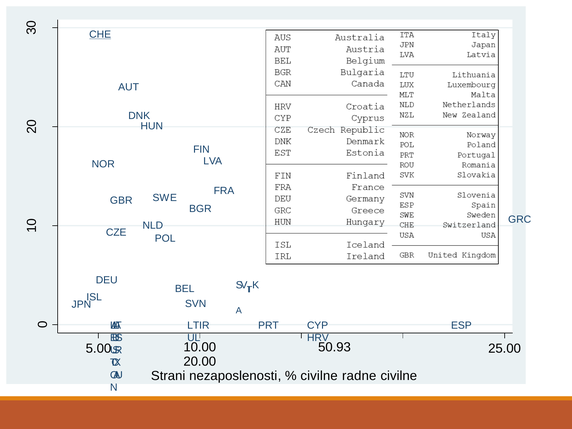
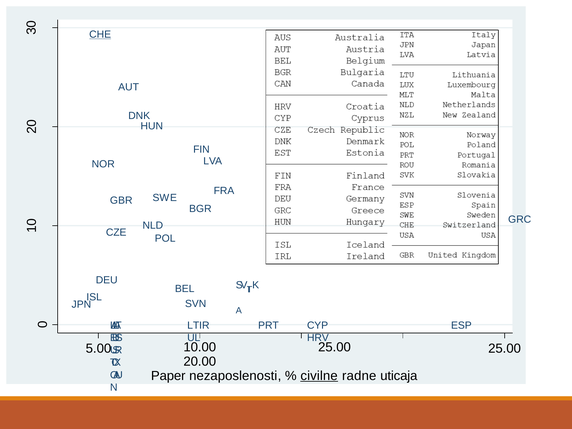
10.00 50.93: 50.93 -> 25.00
Strani: Strani -> Paper
civilne at (319, 376) underline: none -> present
radne civilne: civilne -> uticaja
